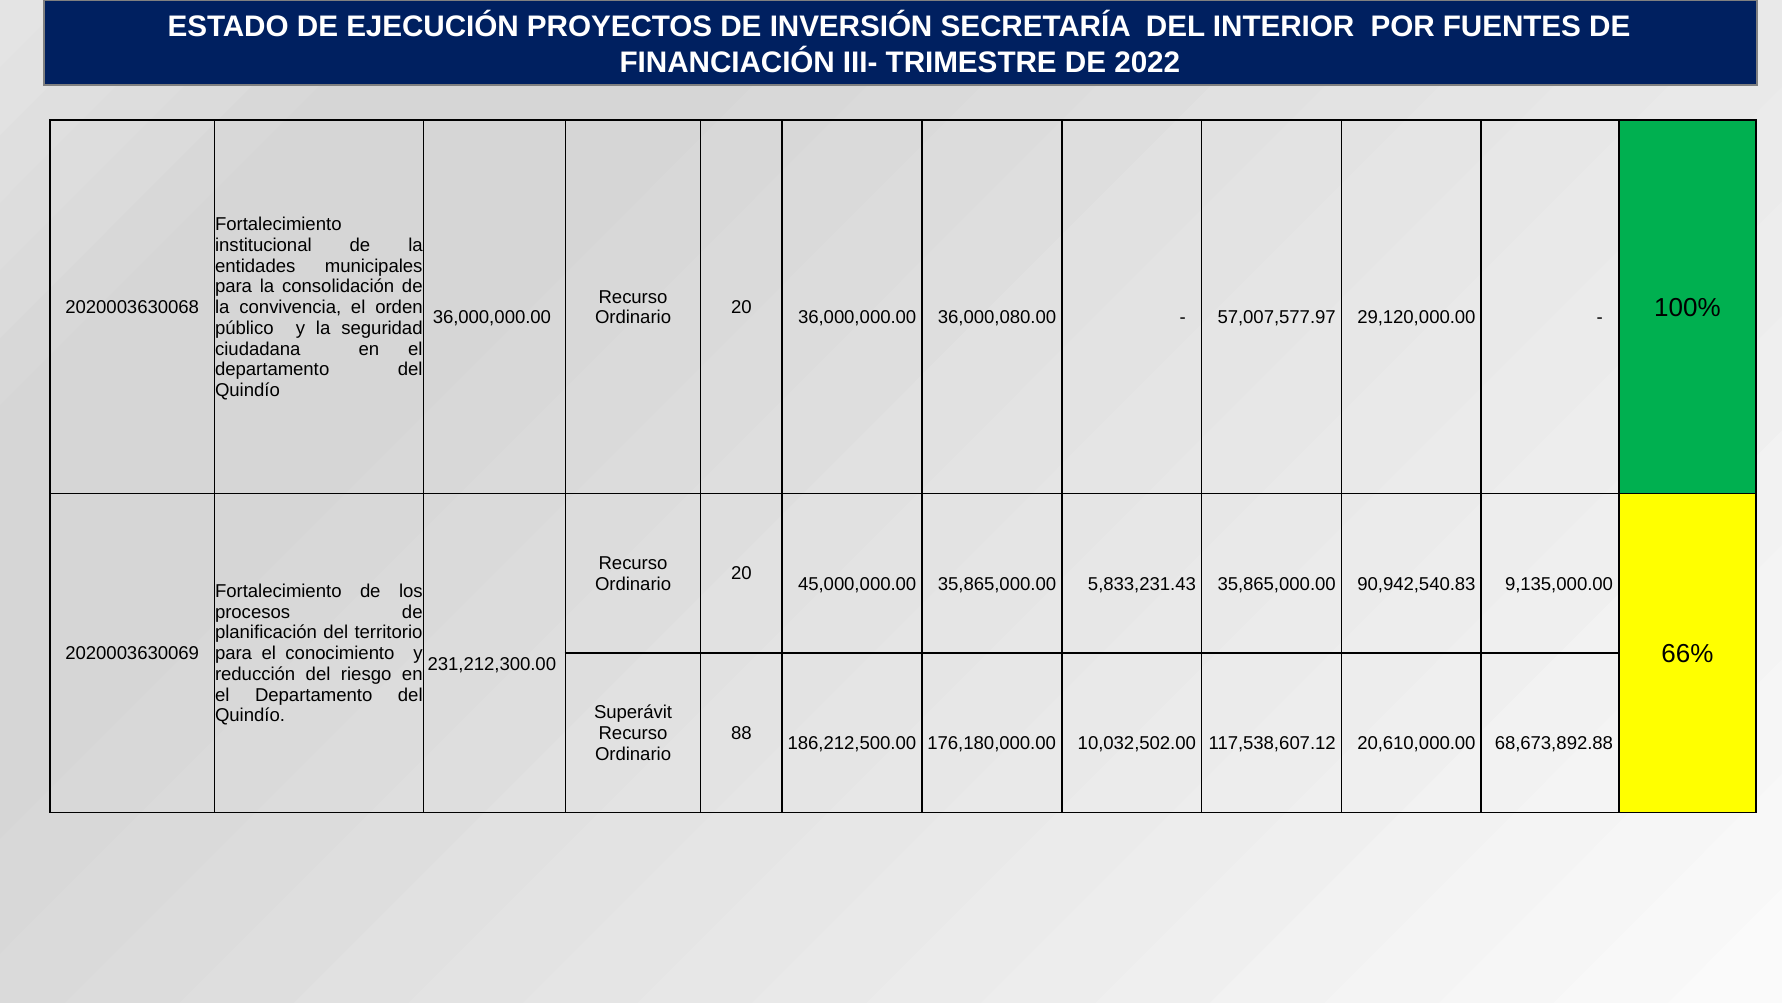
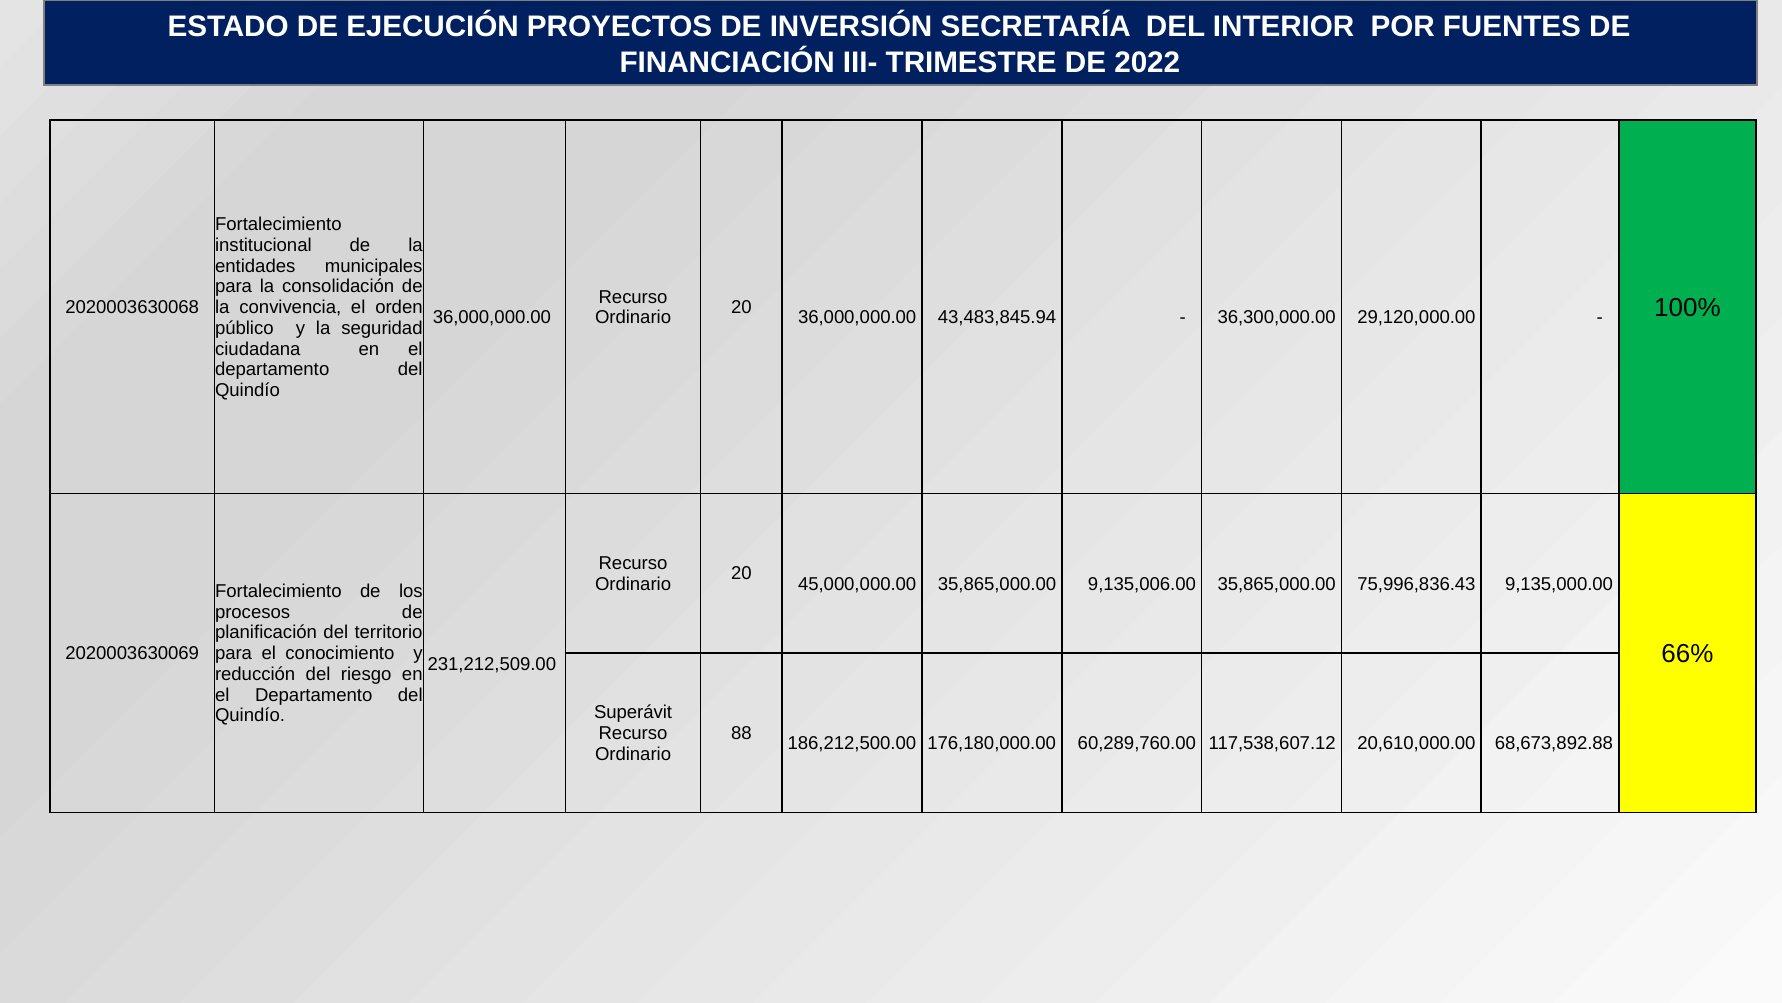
36,000,080.00: 36,000,080.00 -> 43,483,845.94
57,007,577.97: 57,007,577.97 -> 36,300,000.00
5,833,231.43: 5,833,231.43 -> 9,135,006.00
90,942,540.83: 90,942,540.83 -> 75,996,836.43
231,212,300.00: 231,212,300.00 -> 231,212,509.00
10,032,502.00: 10,032,502.00 -> 60,289,760.00
